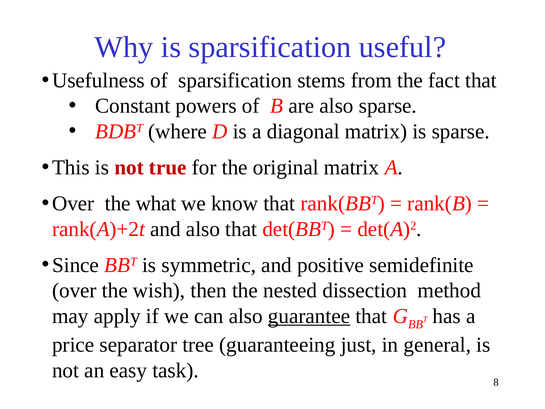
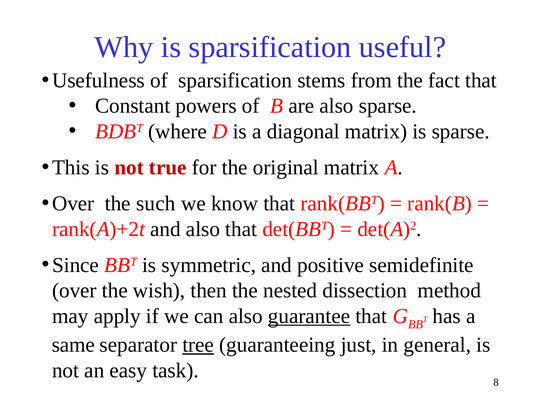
what: what -> such
price: price -> same
tree underline: none -> present
